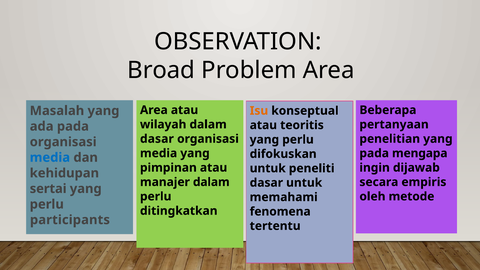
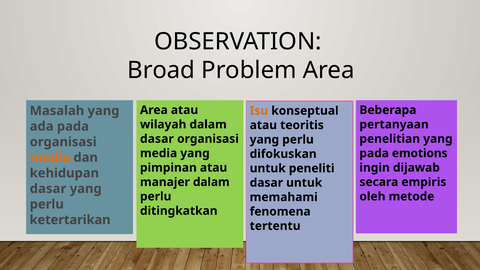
mengapa: mengapa -> emotions
media at (50, 158) colour: blue -> orange
sertai at (48, 189): sertai -> dasar
participants: participants -> ketertarikan
